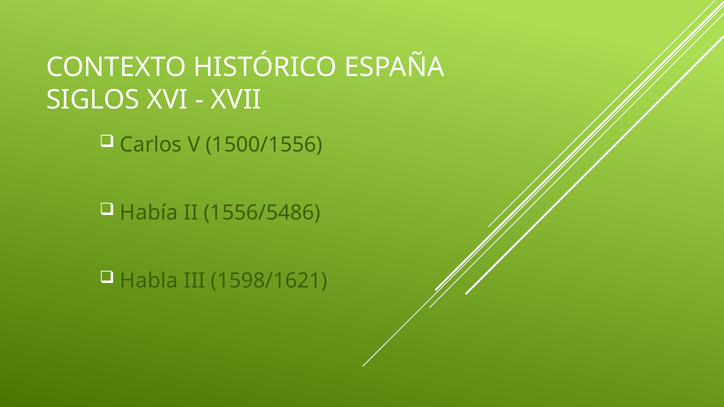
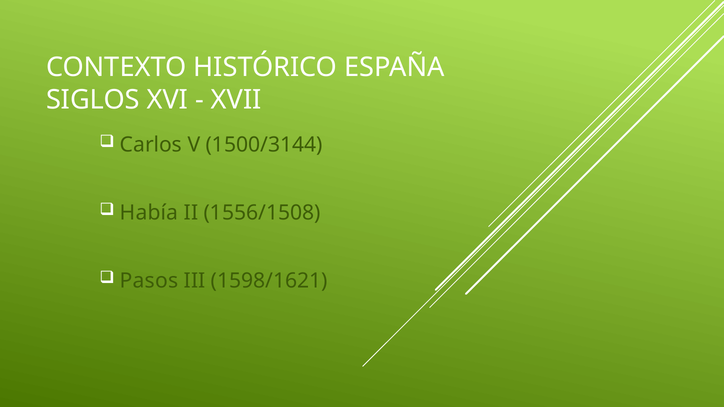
1500/1556: 1500/1556 -> 1500/3144
1556/5486: 1556/5486 -> 1556/1508
Habla: Habla -> Pasos
